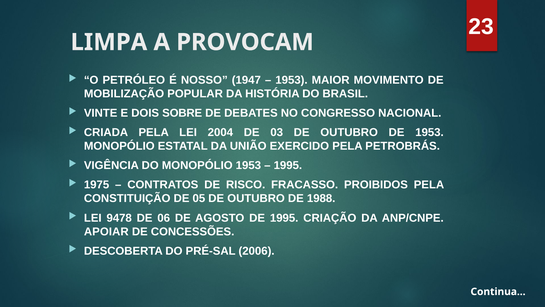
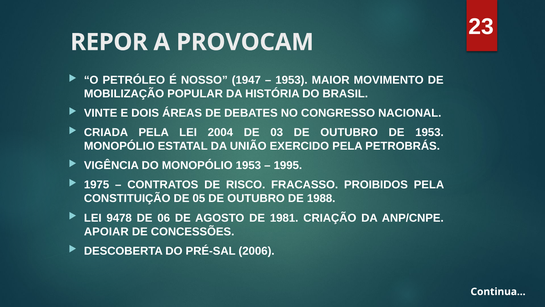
LIMPA: LIMPA -> REPOR
SOBRE: SOBRE -> ÁREAS
DE 1995: 1995 -> 1981
